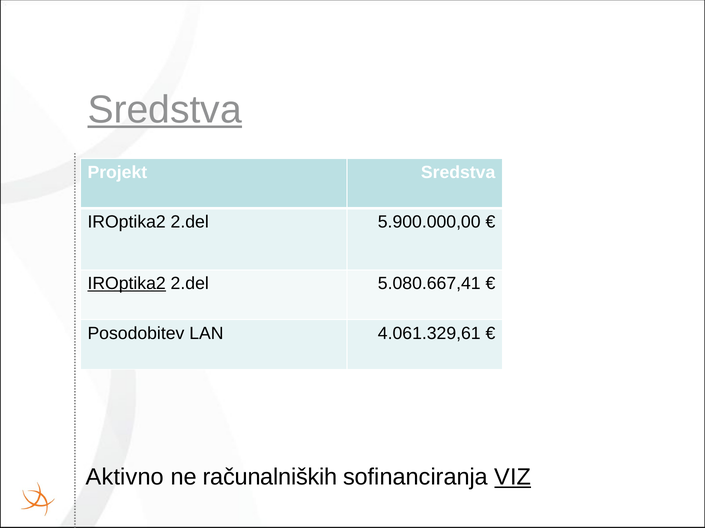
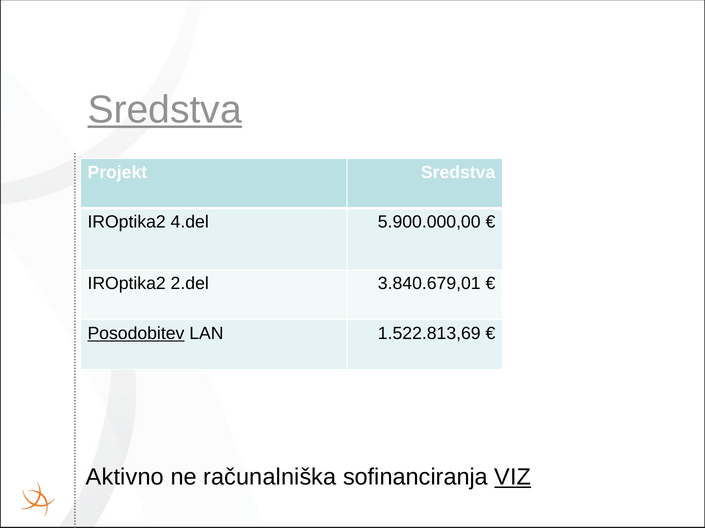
2.del at (190, 222): 2.del -> 4.del
IROptika2 at (127, 284) underline: present -> none
5.080.667,41: 5.080.667,41 -> 3.840.679,01
Posodobitev underline: none -> present
4.061.329,61: 4.061.329,61 -> 1.522.813,69
računalniških: računalniških -> računalniška
